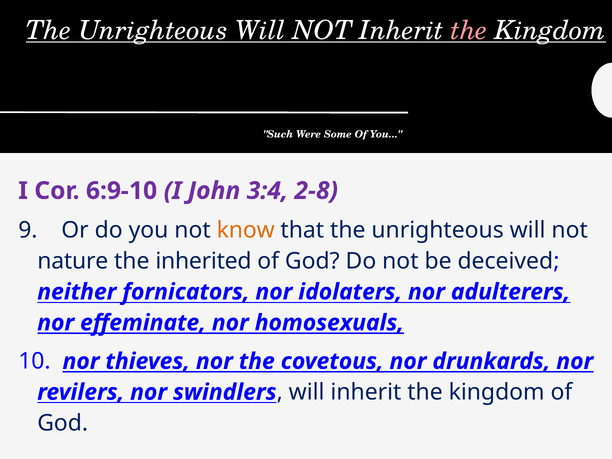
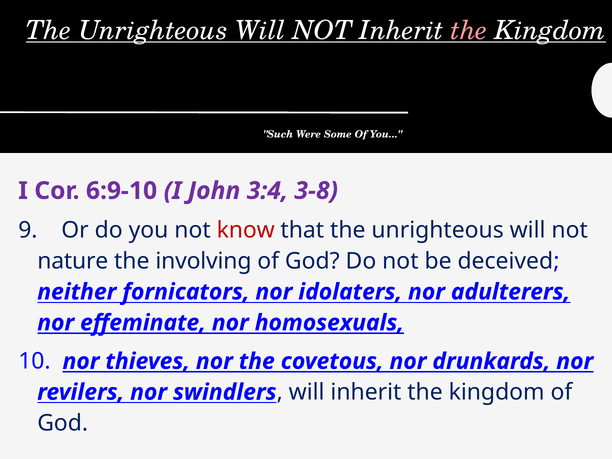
2-8: 2-8 -> 3-8
know colour: orange -> red
inherited: inherited -> involving
